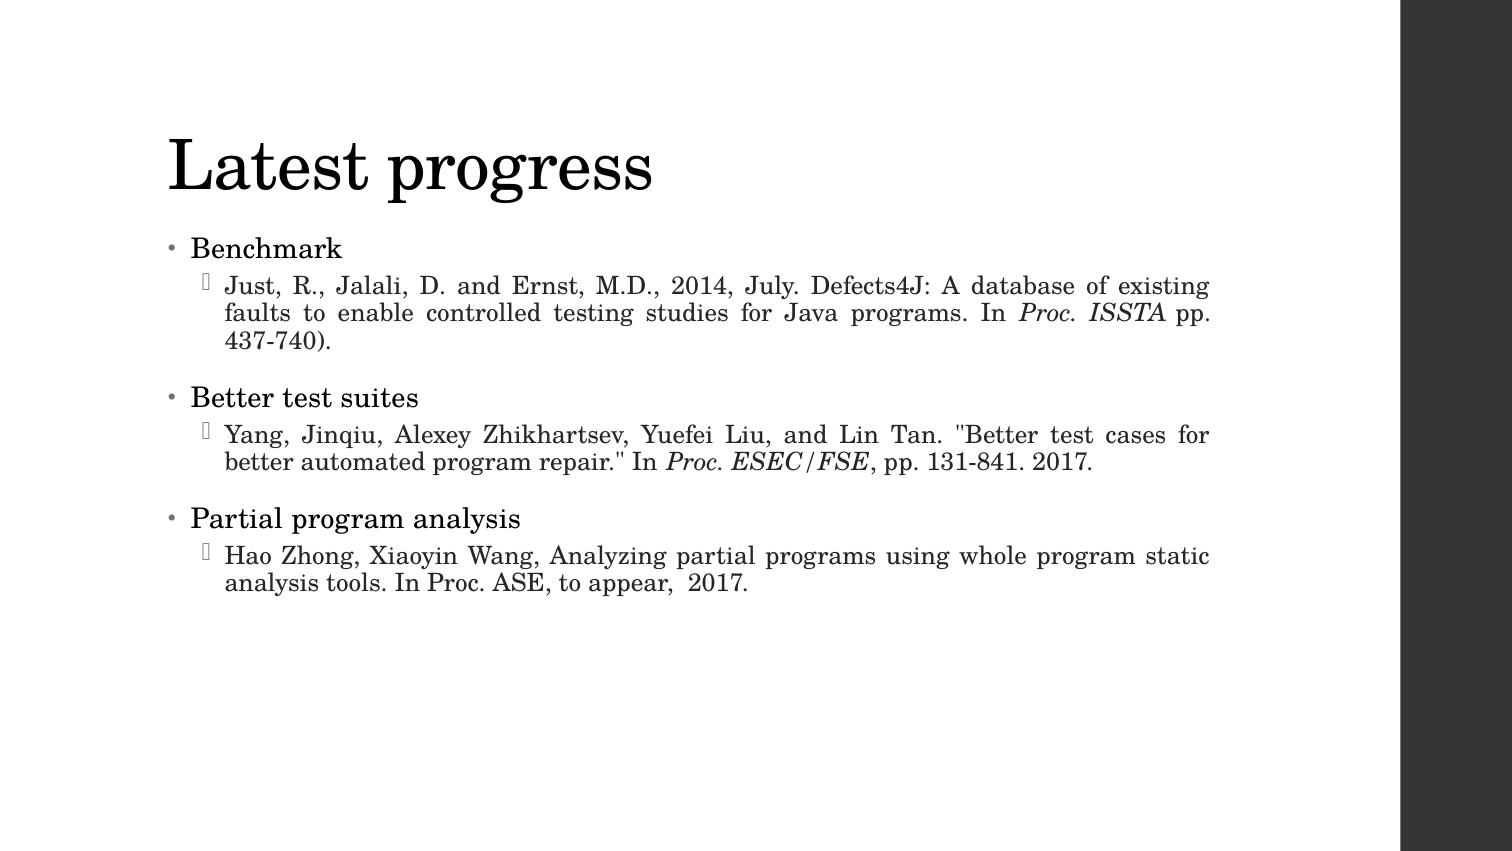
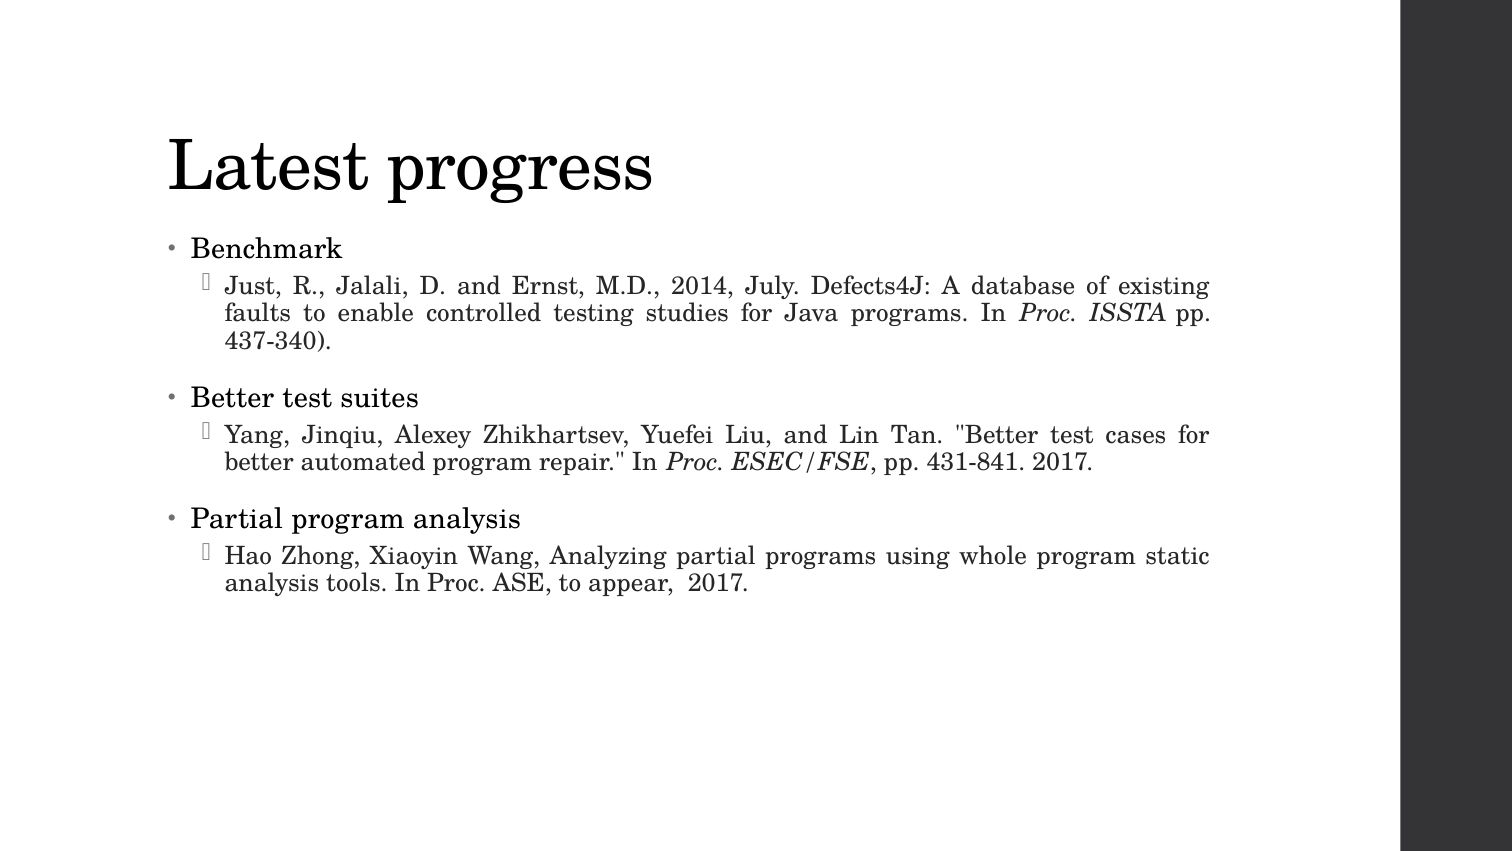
437-740: 437-740 -> 437-340
131-841: 131-841 -> 431-841
